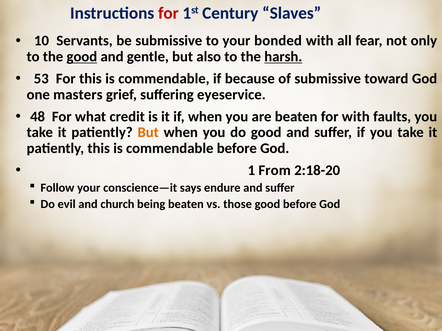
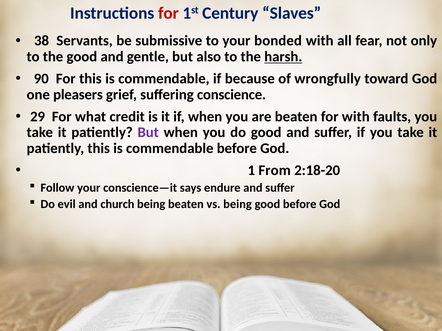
10: 10 -> 38
good at (82, 57) underline: present -> none
53: 53 -> 90
of submissive: submissive -> wrongfully
masters: masters -> pleasers
eyeservice: eyeservice -> conscience
48: 48 -> 29
But at (148, 133) colour: orange -> purple
vs those: those -> being
